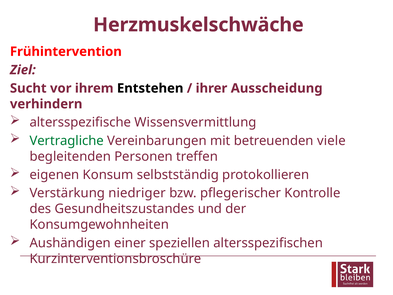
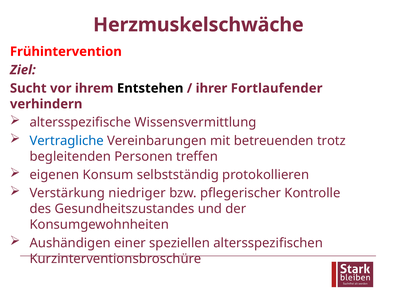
Ausscheidung: Ausscheidung -> Fortlaufender
Vertragliche colour: green -> blue
viele: viele -> trotz
